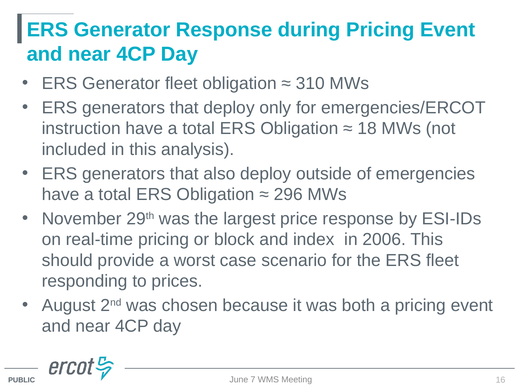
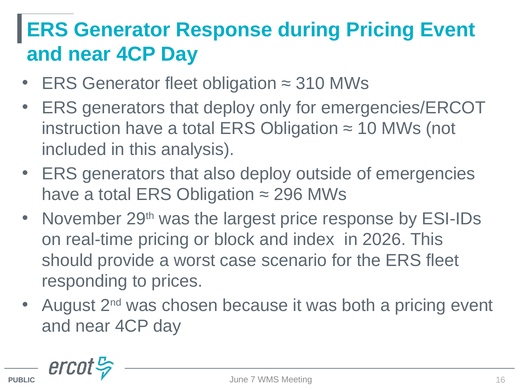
18: 18 -> 10
2006: 2006 -> 2026
